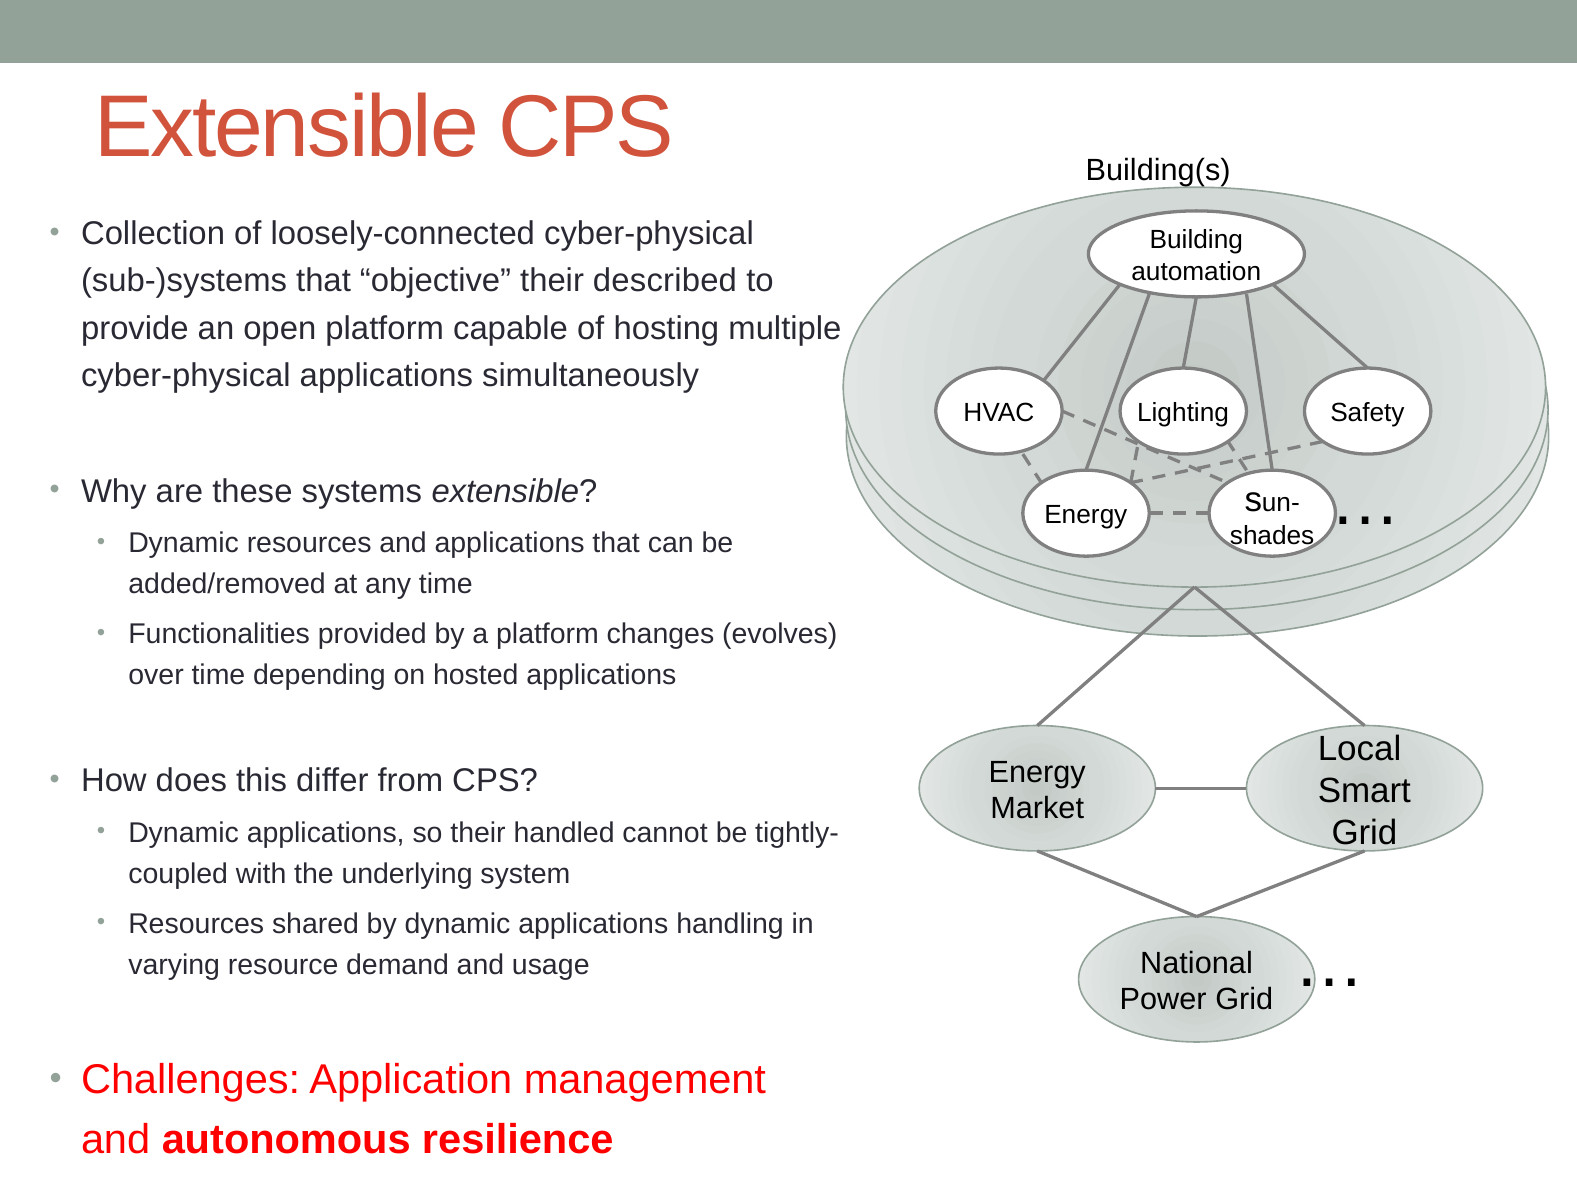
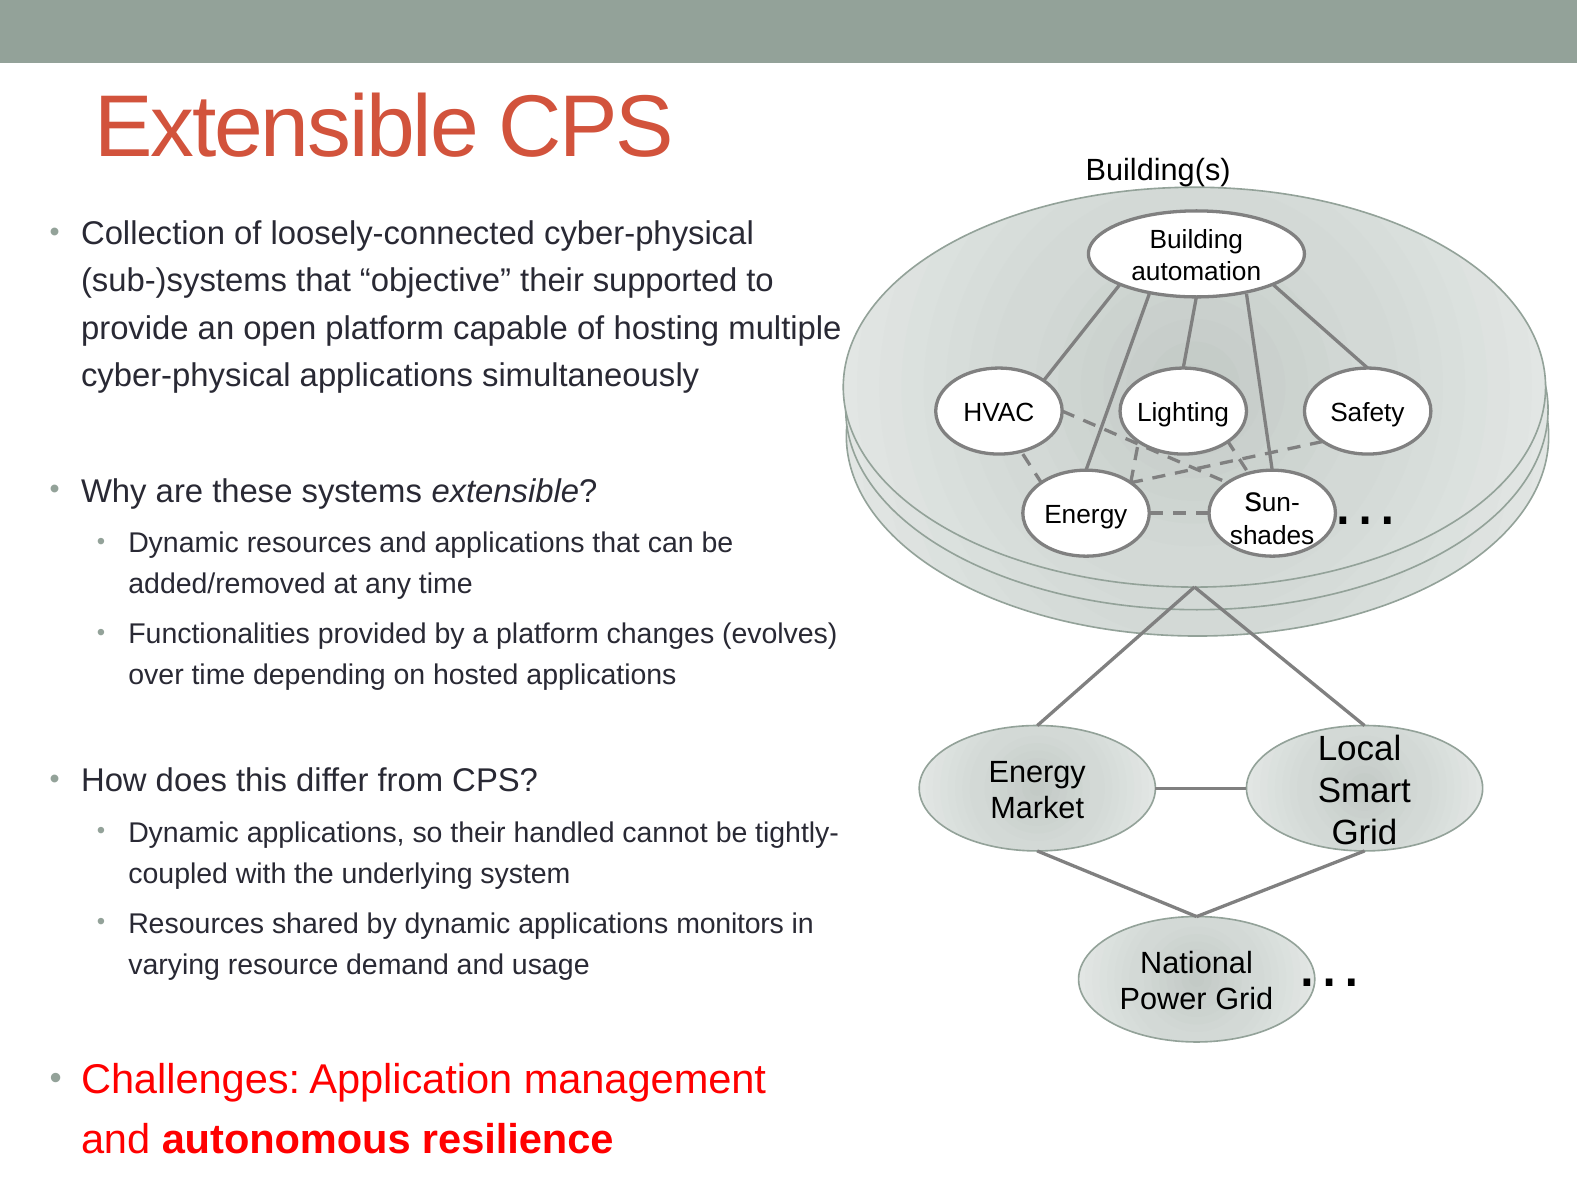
described: described -> supported
handling: handling -> monitors
